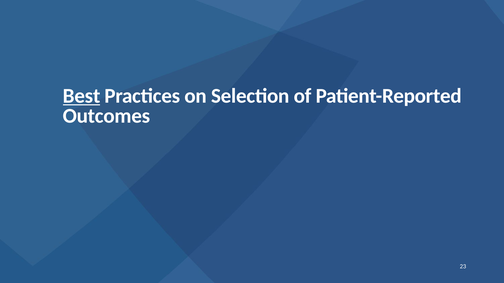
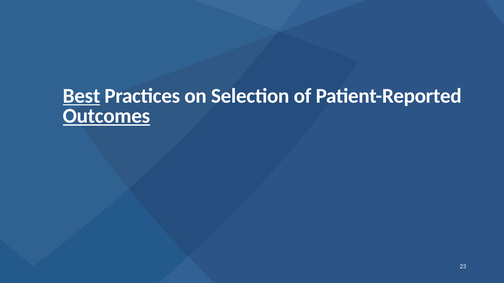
Outcomes underline: none -> present
